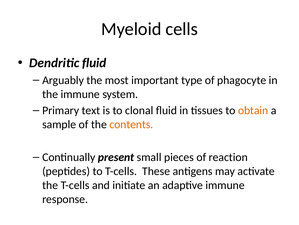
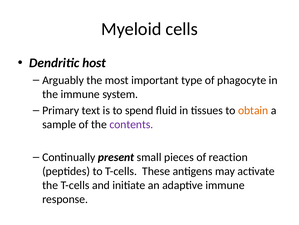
Dendritic fluid: fluid -> host
clonal: clonal -> spend
contents colour: orange -> purple
